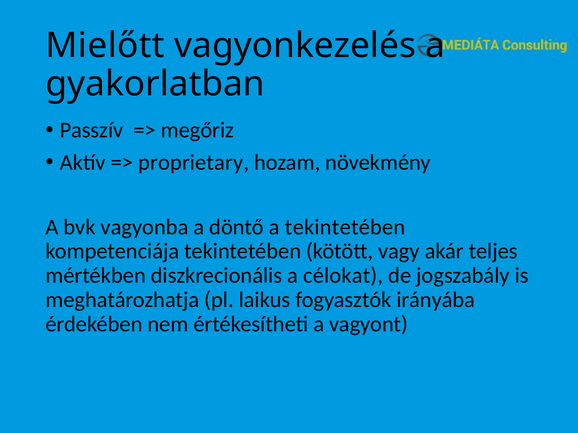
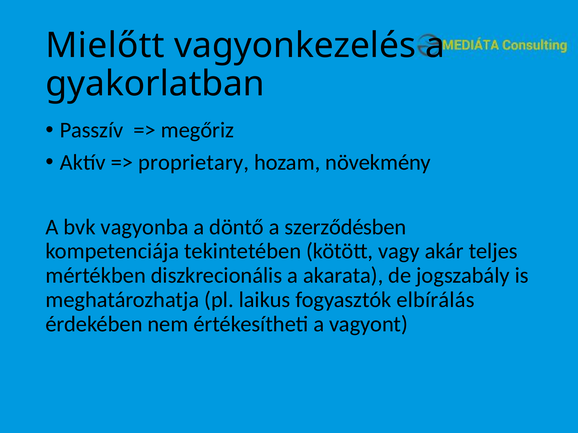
a tekintetében: tekintetében -> szerződésben
célokat: célokat -> akarata
irányába: irányába -> elbírálás
